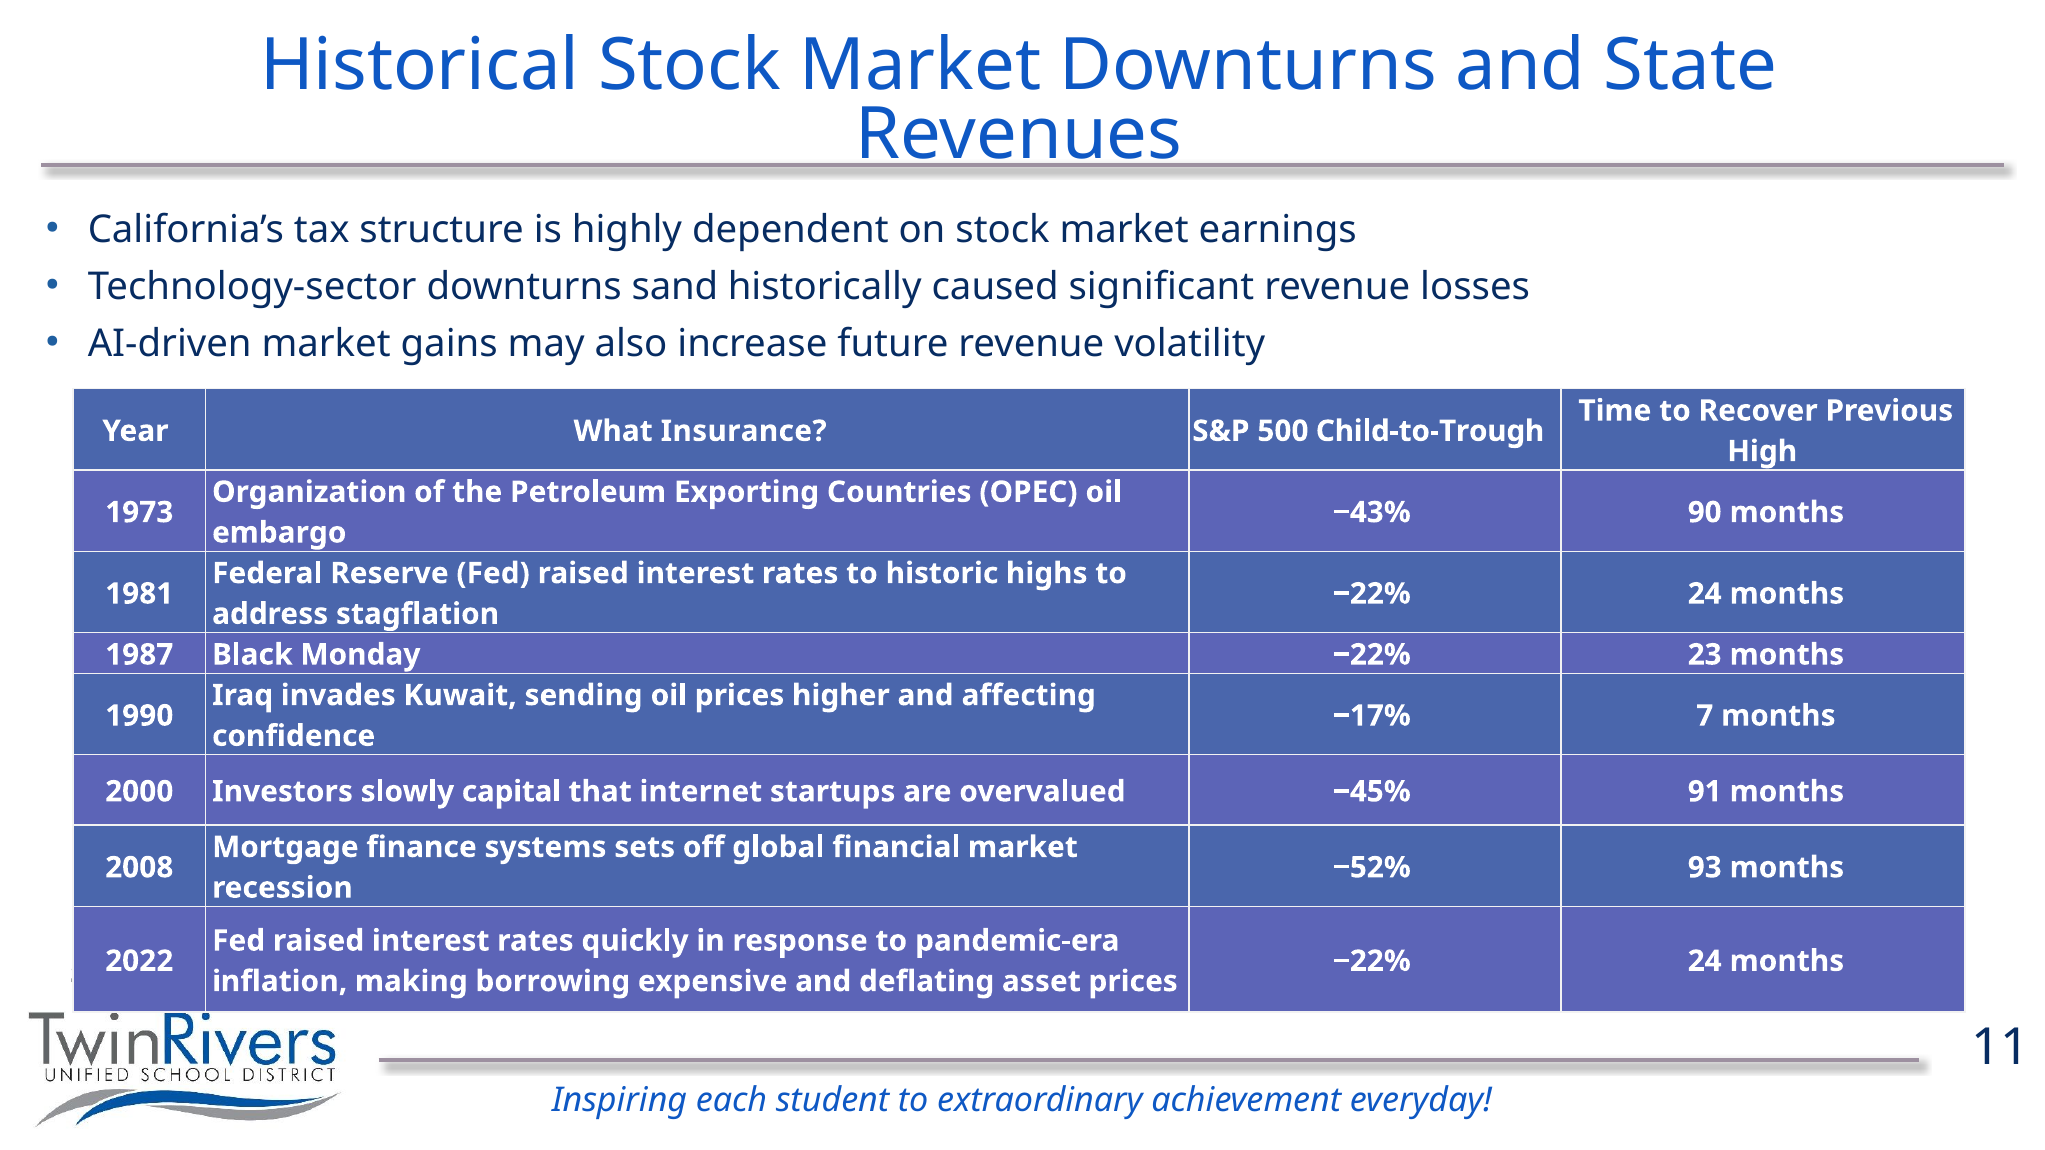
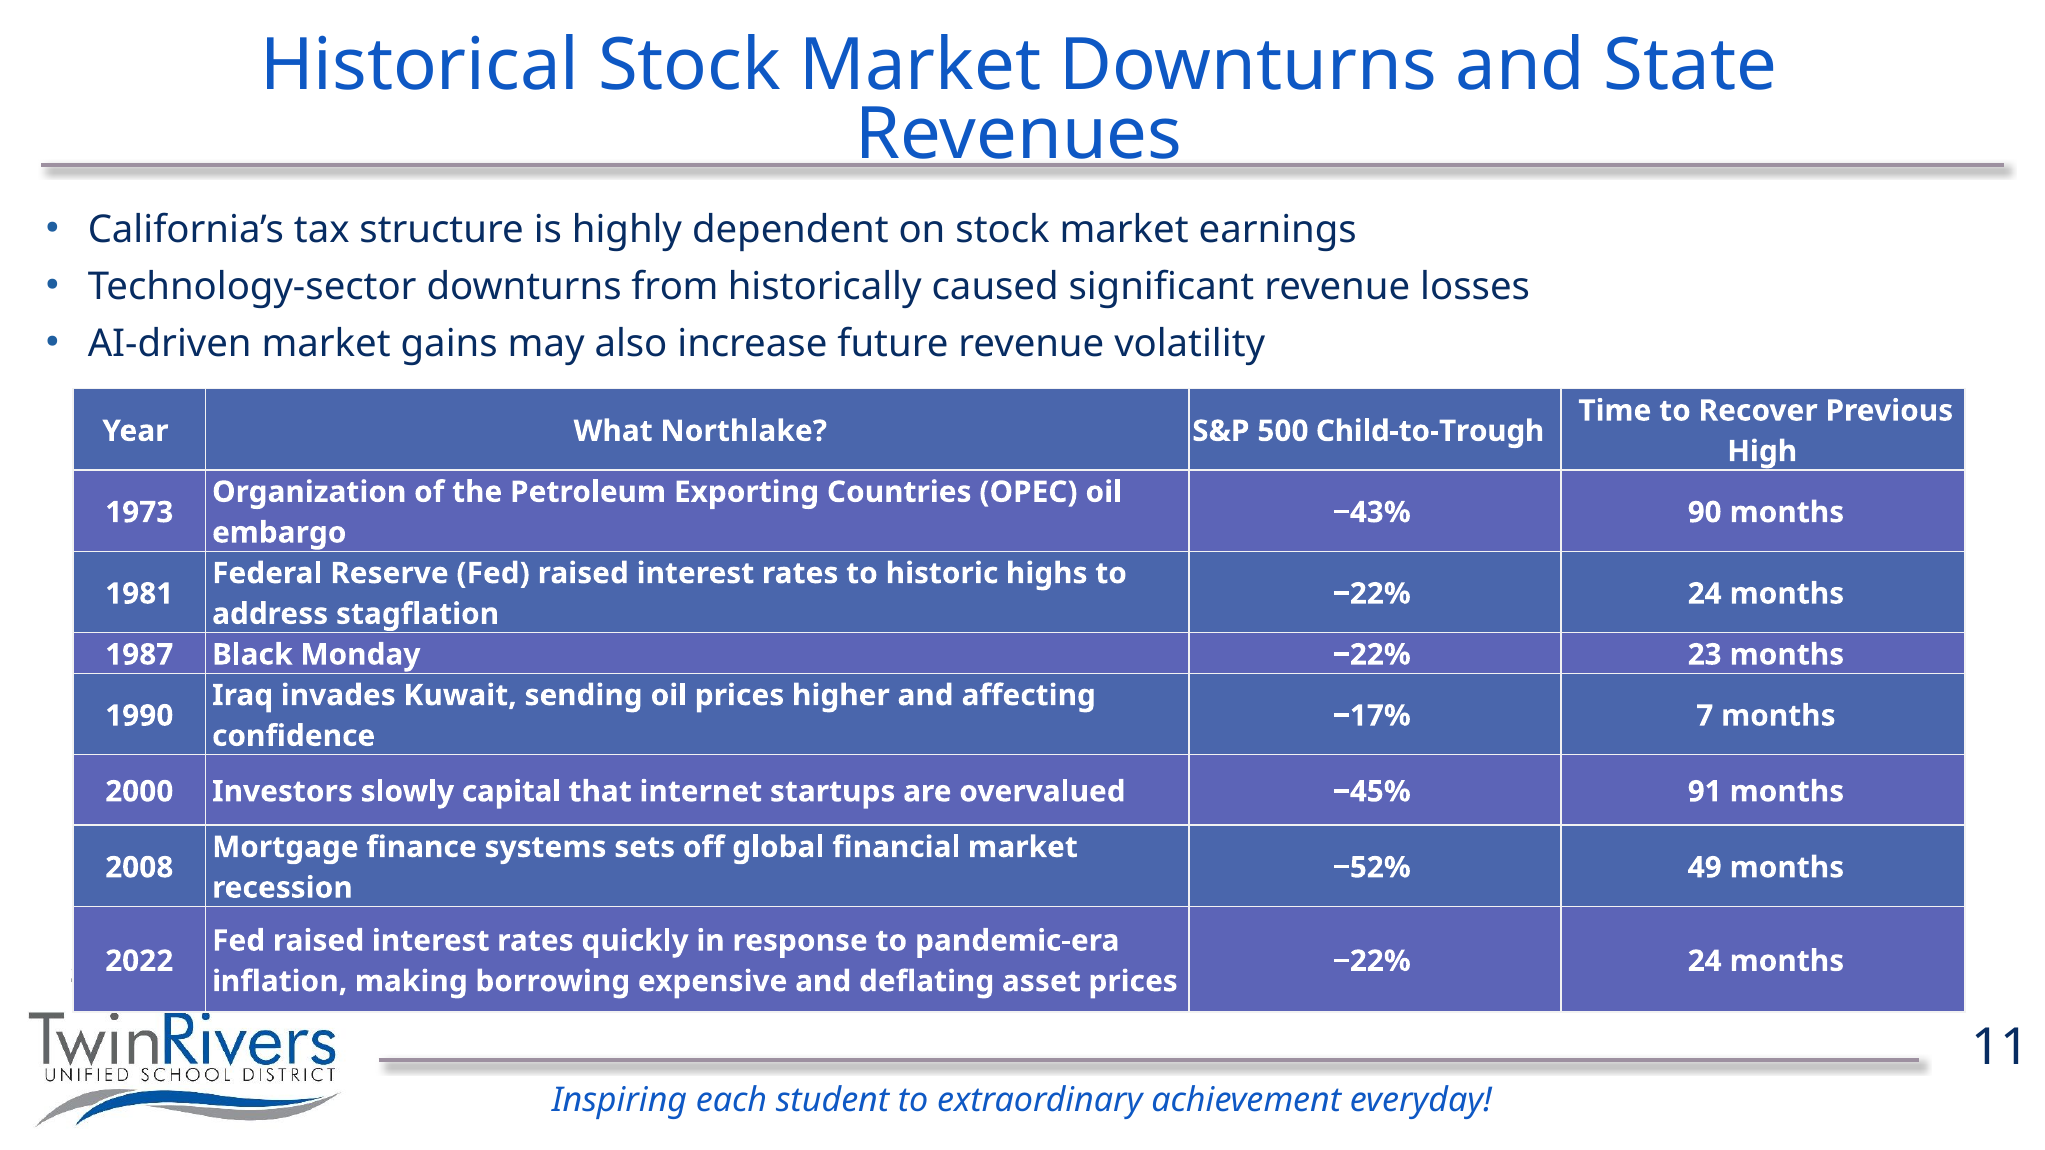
sand: sand -> from
Insurance: Insurance -> Northlake
93: 93 -> 49
